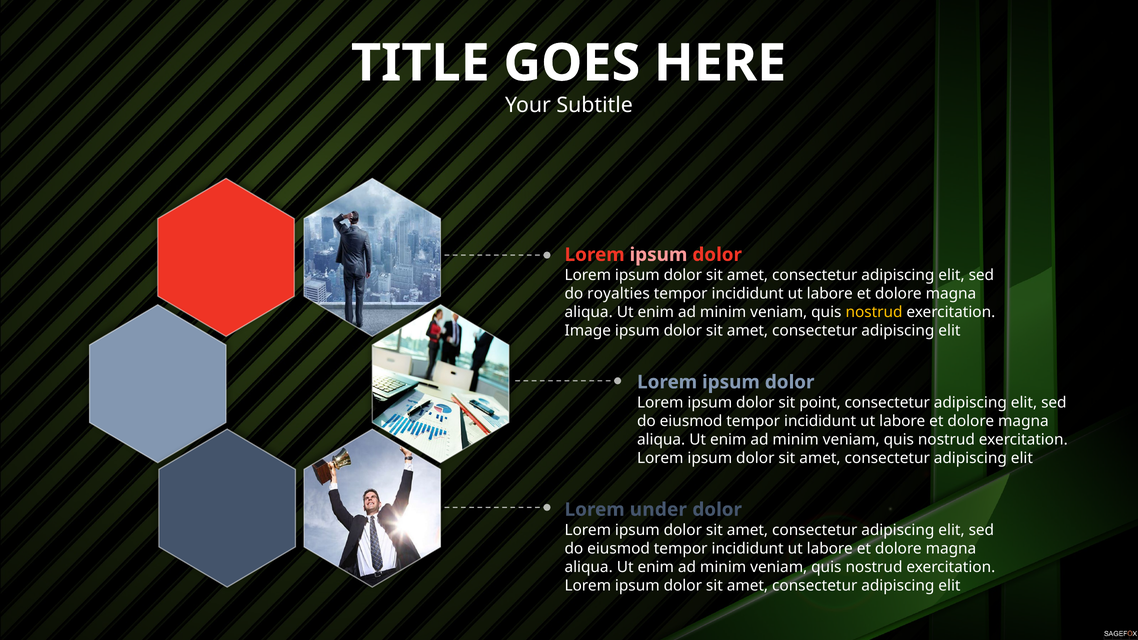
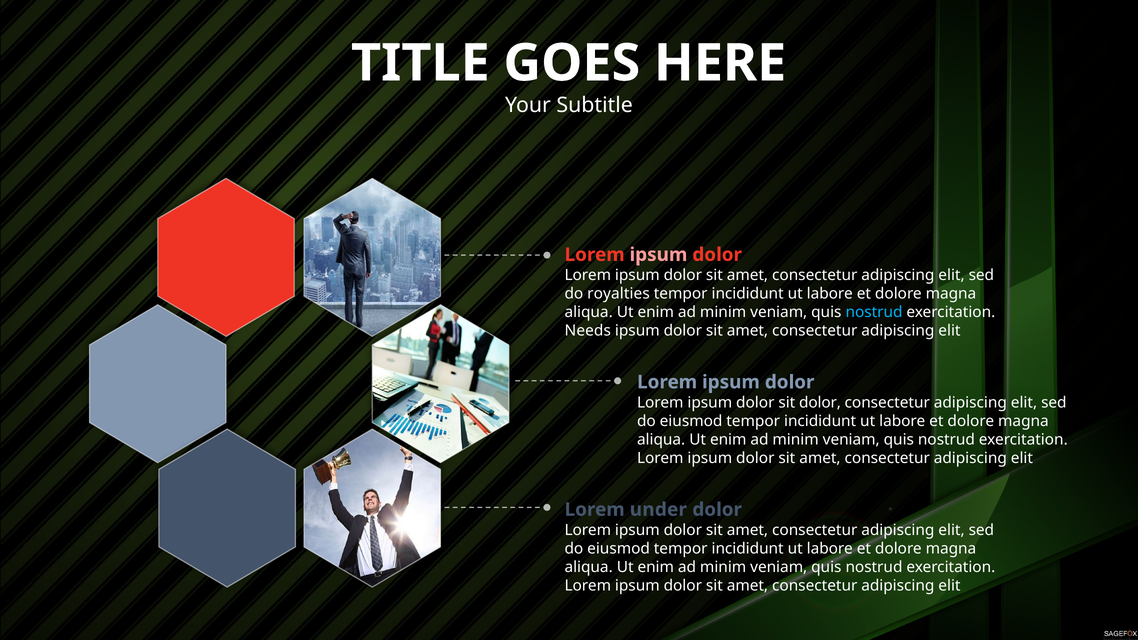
nostrud at (874, 312) colour: yellow -> light blue
Image: Image -> Needs
sit point: point -> dolor
